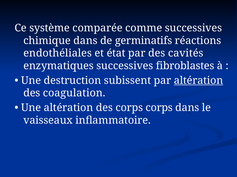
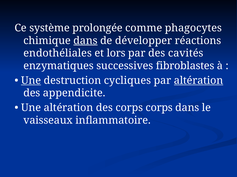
comparée: comparée -> prolongée
comme successives: successives -> phagocytes
dans at (85, 41) underline: none -> present
germinatifs: germinatifs -> développer
état: état -> lors
Une at (31, 81) underline: none -> present
subissent: subissent -> cycliques
coagulation: coagulation -> appendicite
